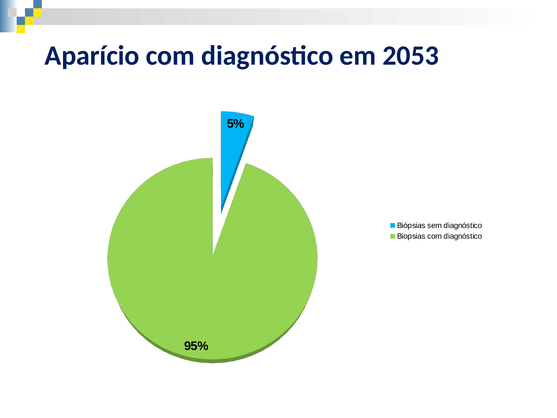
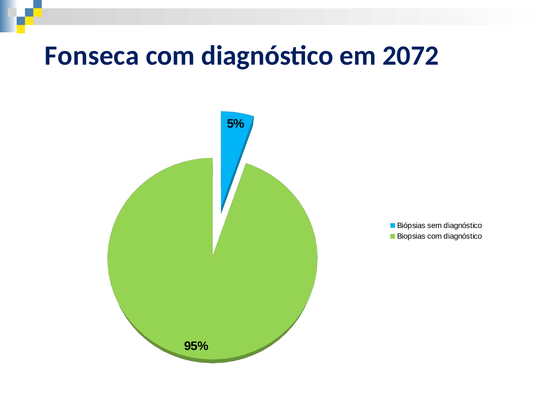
Aparício: Aparício -> Fonseca
2053: 2053 -> 2072
